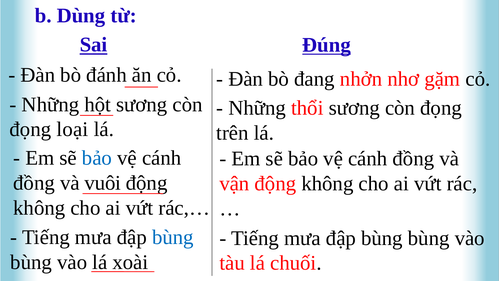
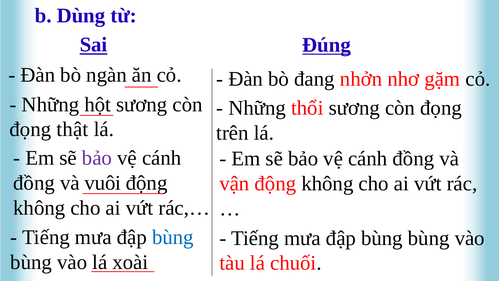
đánh: đánh -> ngàn
loại: loại -> thật
bảo at (97, 158) colour: blue -> purple
